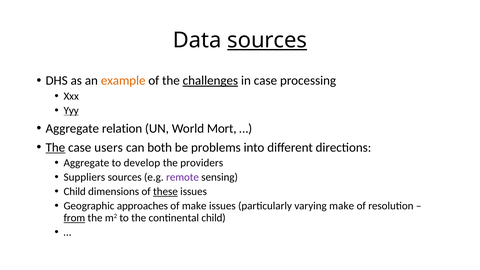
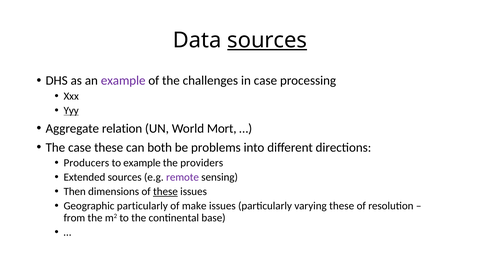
example at (123, 81) colour: orange -> purple
challenges underline: present -> none
The at (55, 147) underline: present -> none
case users: users -> these
Aggregate at (86, 163): Aggregate -> Producers
to develop: develop -> example
Suppliers: Suppliers -> Extended
Child at (75, 192): Child -> Then
Geographic approaches: approaches -> particularly
varying make: make -> these
from underline: present -> none
continental child: child -> base
